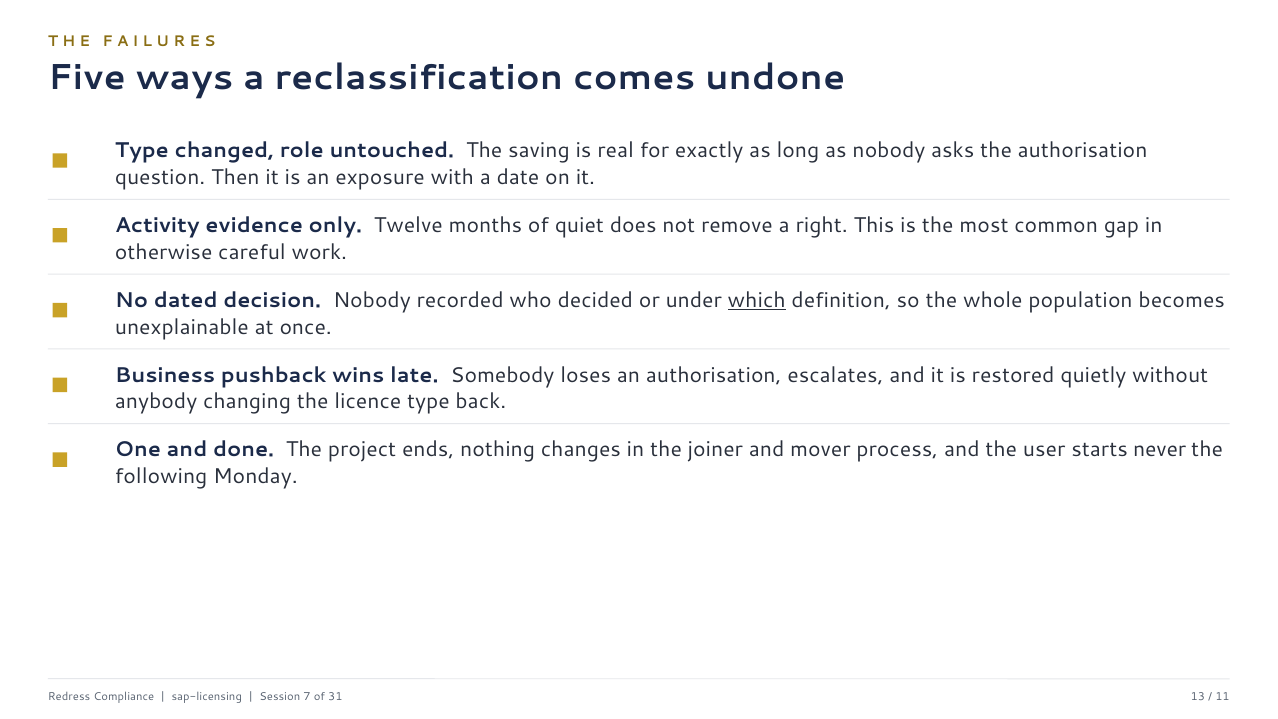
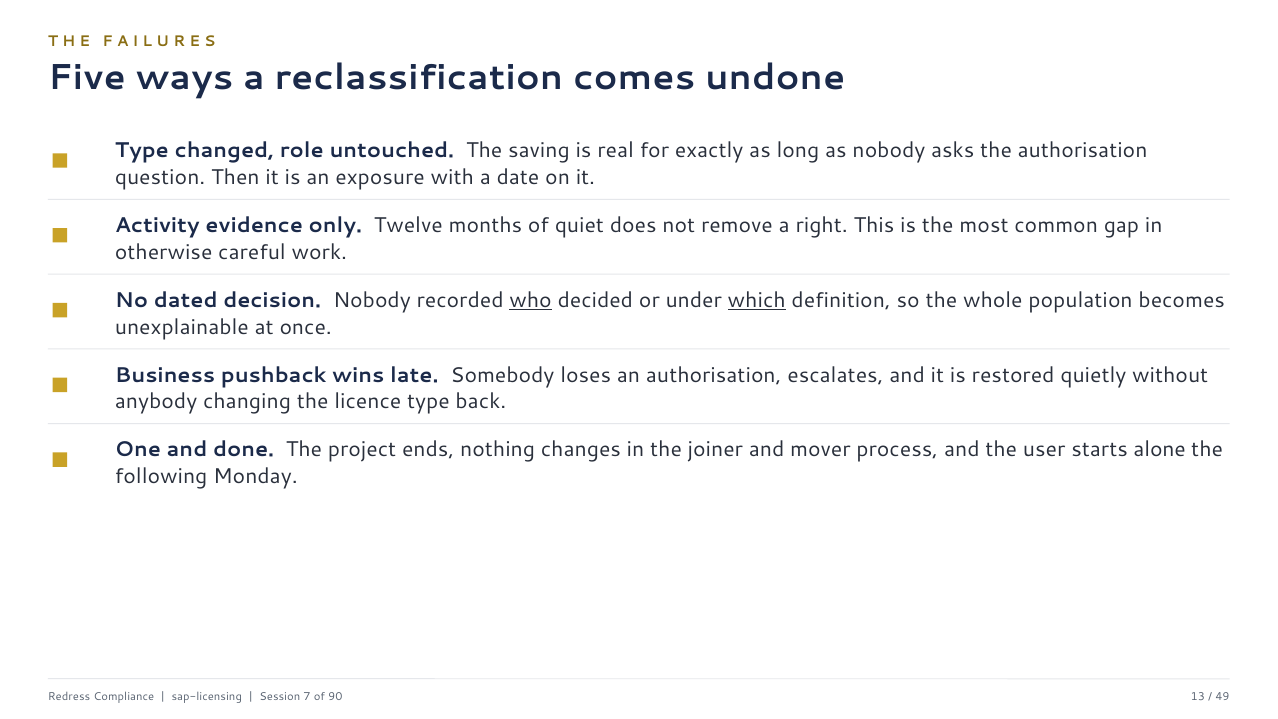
who underline: none -> present
never: never -> alone
31: 31 -> 90
11: 11 -> 49
